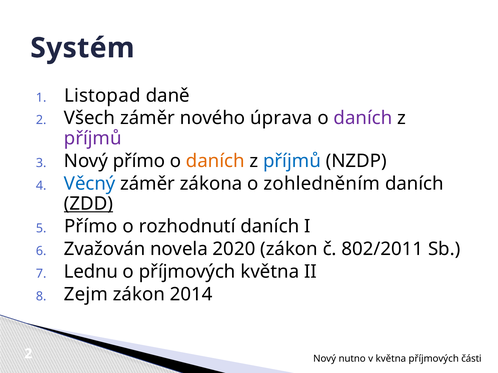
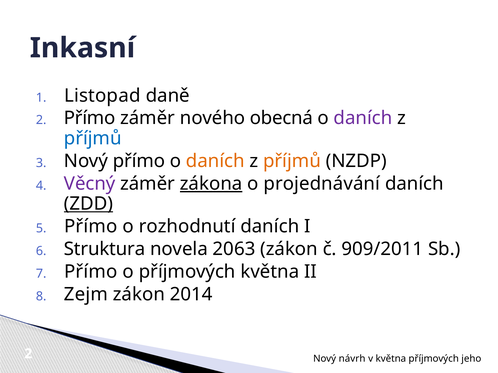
Systém: Systém -> Inkasní
2 Všech: Všech -> Přímo
úprava: úprava -> obecná
příjmů at (93, 139) colour: purple -> blue
příjmů at (292, 161) colour: blue -> orange
Věcný colour: blue -> purple
zákona underline: none -> present
zohledněním: zohledněním -> projednávání
Zvažován: Zvažován -> Struktura
2020: 2020 -> 2063
802/2011: 802/2011 -> 909/2011
Lednu at (91, 272): Lednu -> Přímo
nutno: nutno -> návrh
části: části -> jeho
